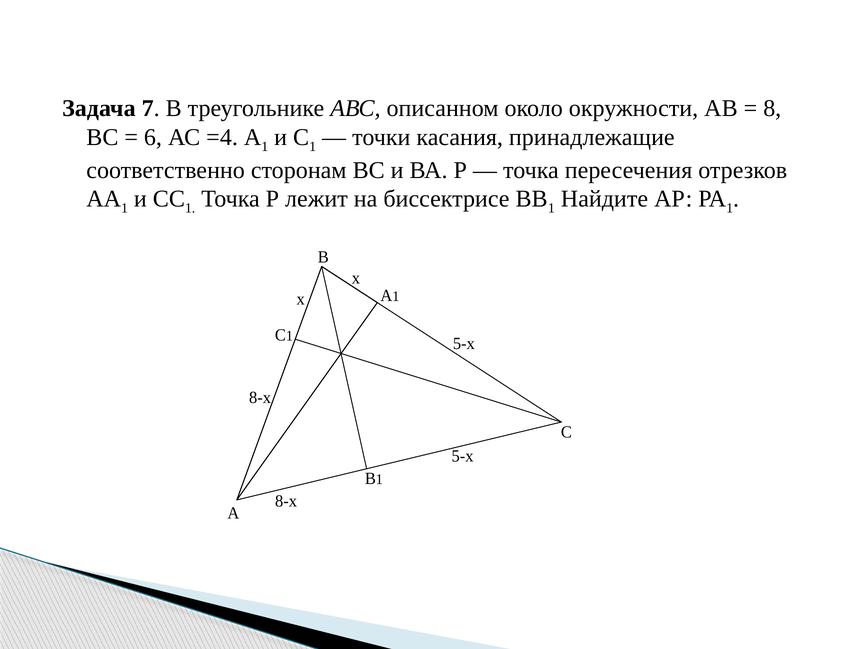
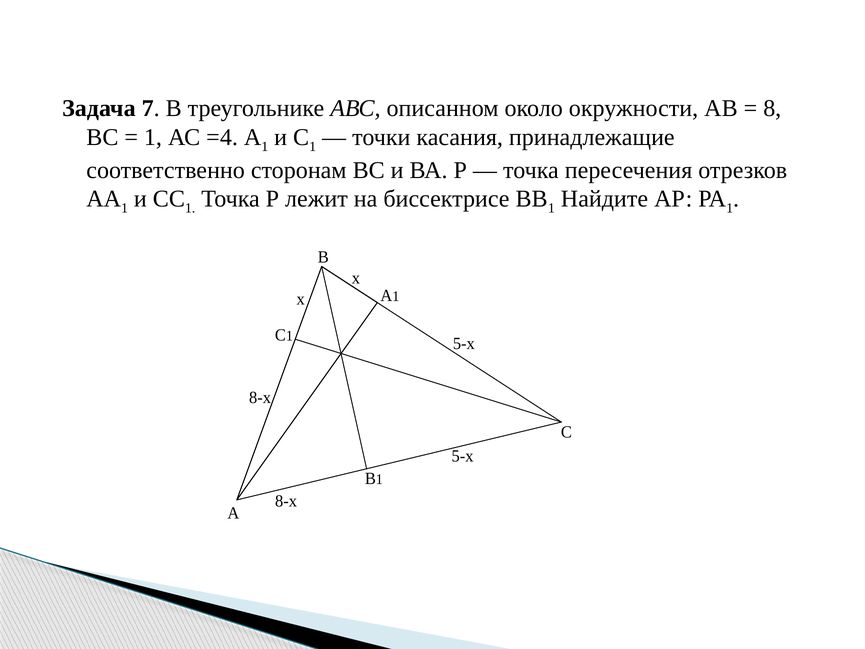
6 at (153, 137): 6 -> 1
